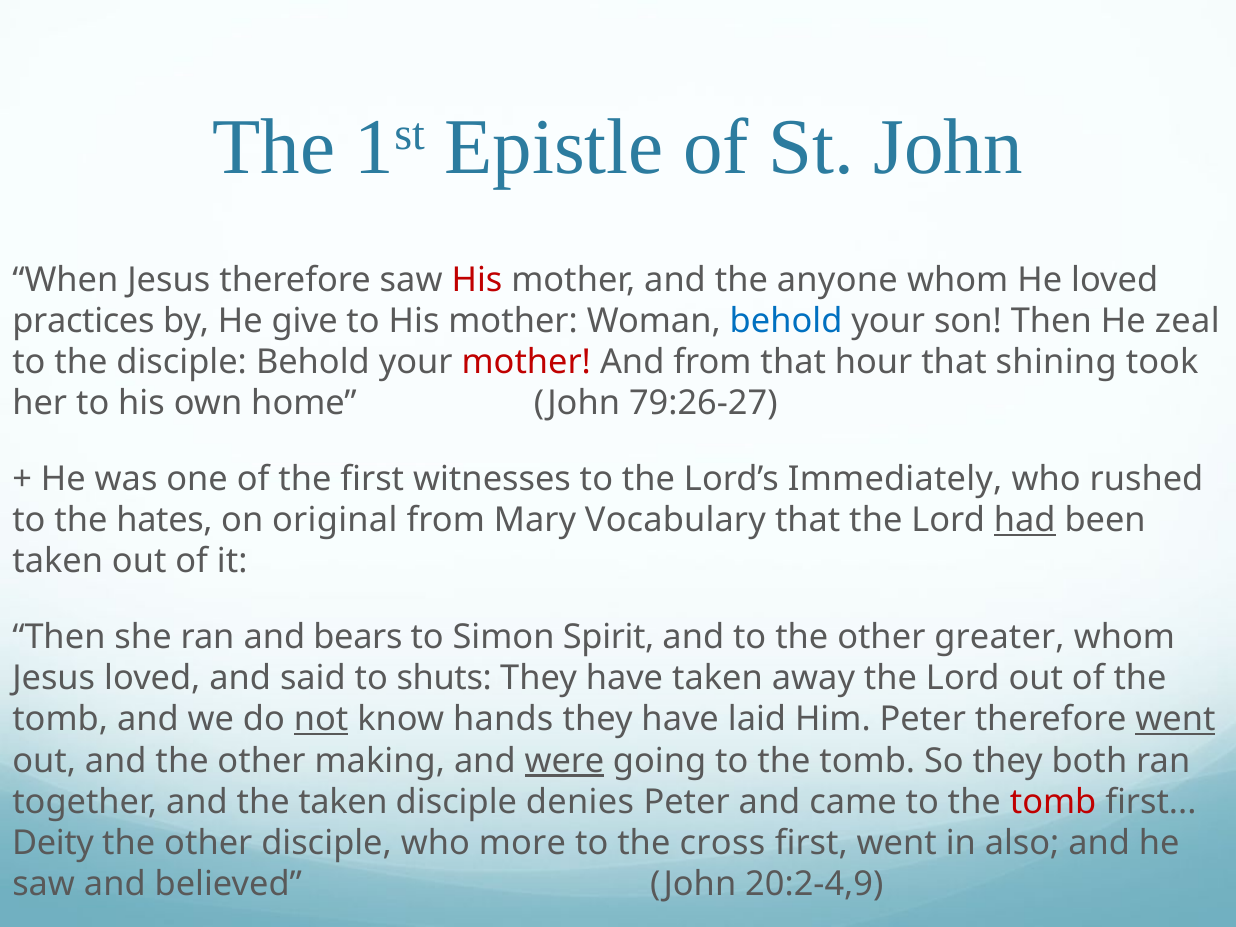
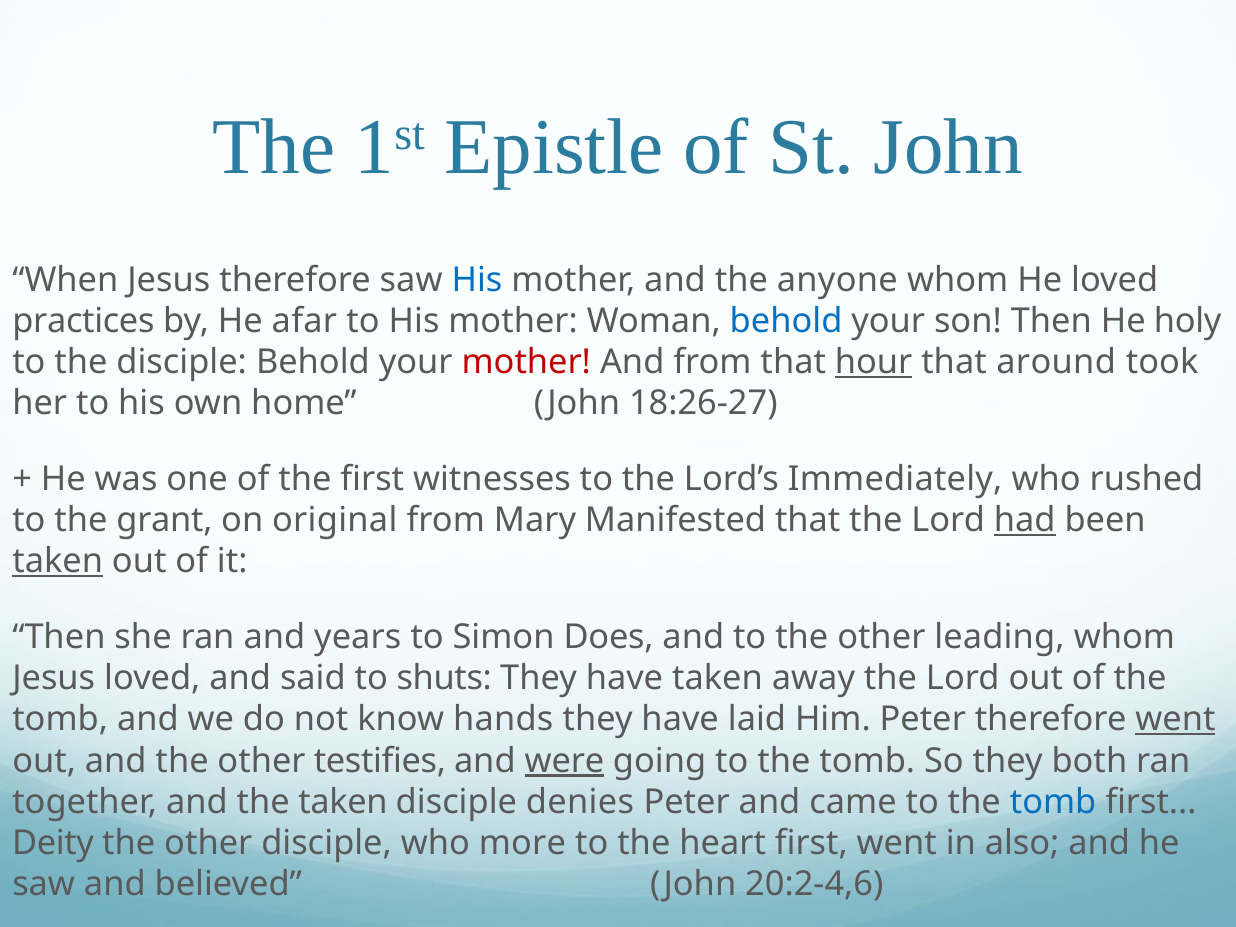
His at (477, 280) colour: red -> blue
give: give -> afar
zeal: zeal -> holy
hour underline: none -> present
shining: shining -> around
79:26-27: 79:26-27 -> 18:26-27
hates: hates -> grant
Vocabulary: Vocabulary -> Manifested
taken at (58, 562) underline: none -> present
bears: bears -> years
Spirit: Spirit -> Does
greater: greater -> leading
not underline: present -> none
making: making -> testifies
tomb at (1053, 802) colour: red -> blue
cross: cross -> heart
20:2-4,9: 20:2-4,9 -> 20:2-4,6
